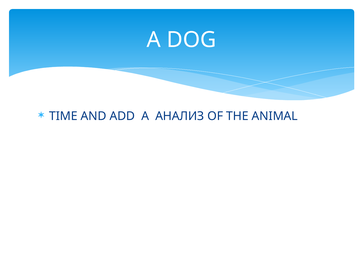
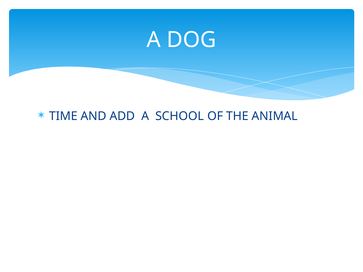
АНАЛИЗ: АНАЛИЗ -> SCHOOL
